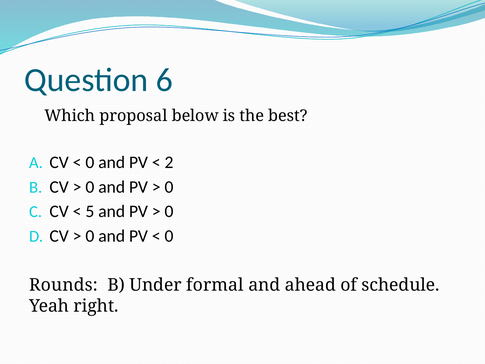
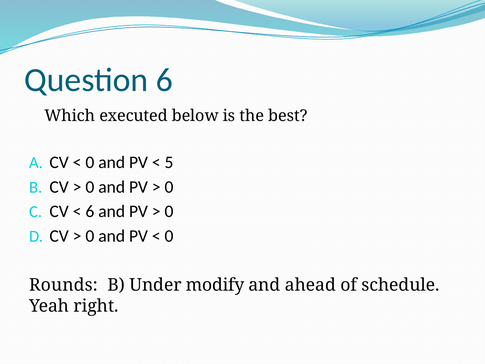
proposal: proposal -> executed
2: 2 -> 5
5 at (90, 211): 5 -> 6
formal: formal -> modify
